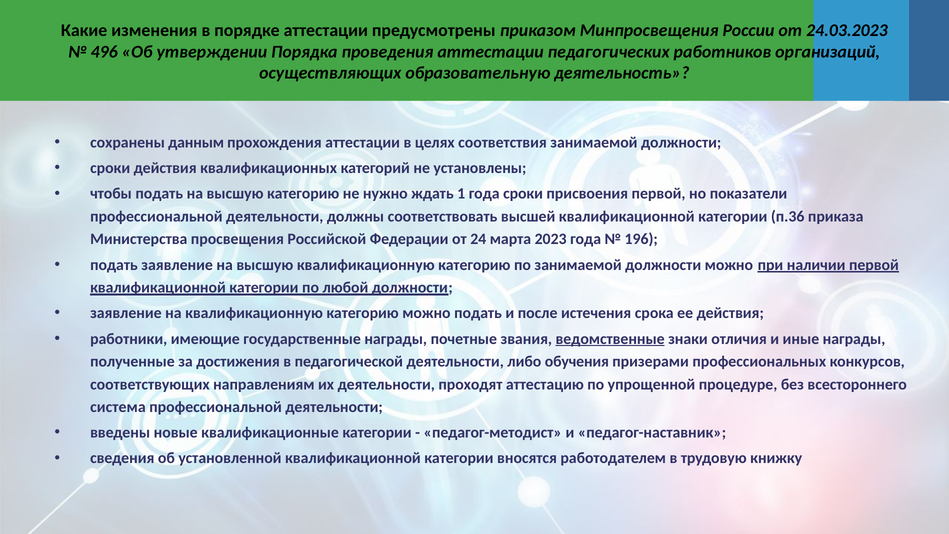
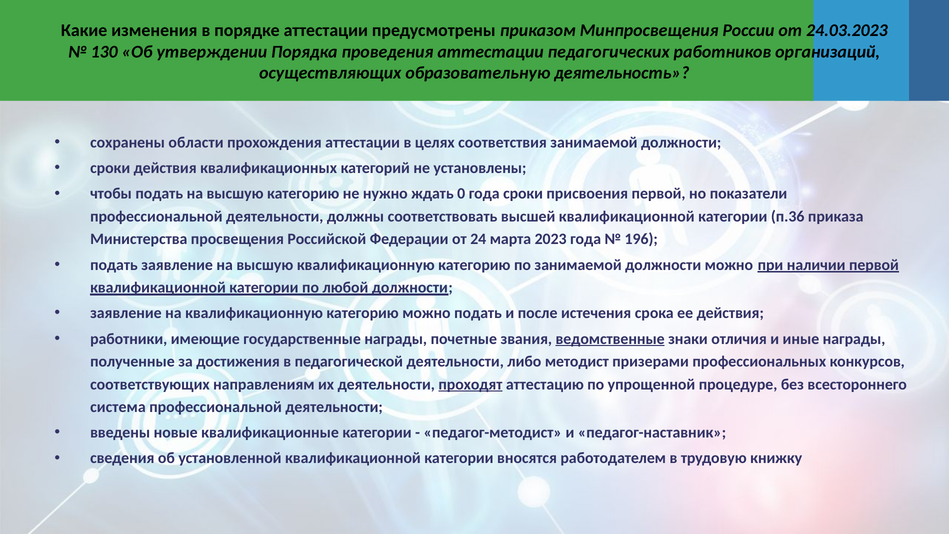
496: 496 -> 130
данным: данным -> области
1: 1 -> 0
обучения: обучения -> методист
проходят underline: none -> present
